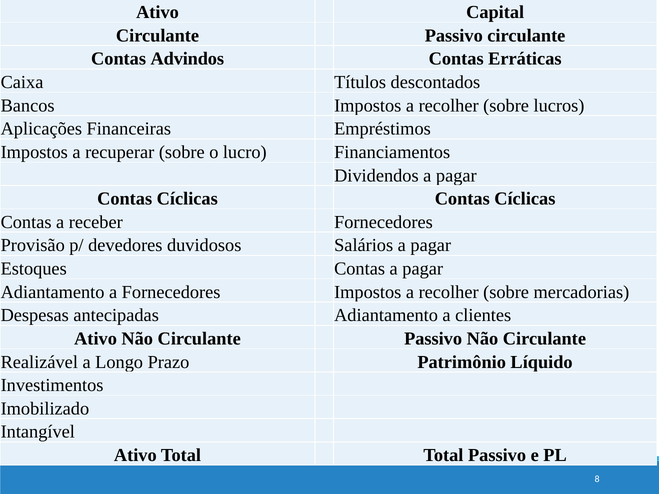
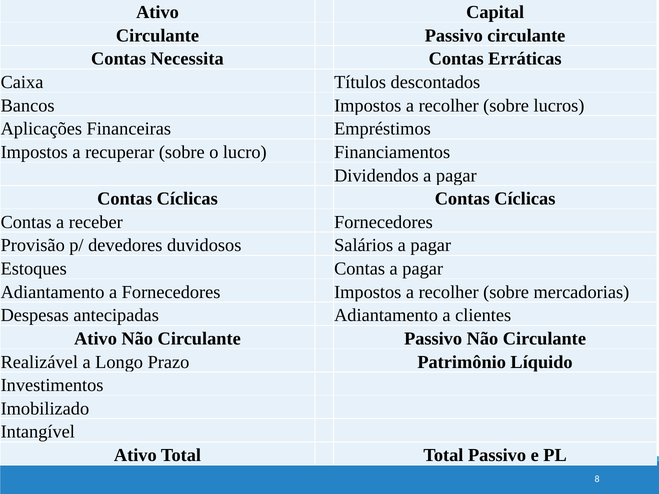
Advindos: Advindos -> Necessita
